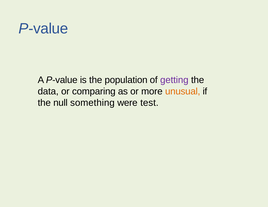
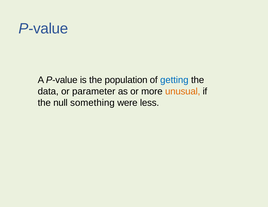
getting colour: purple -> blue
comparing: comparing -> parameter
test: test -> less
